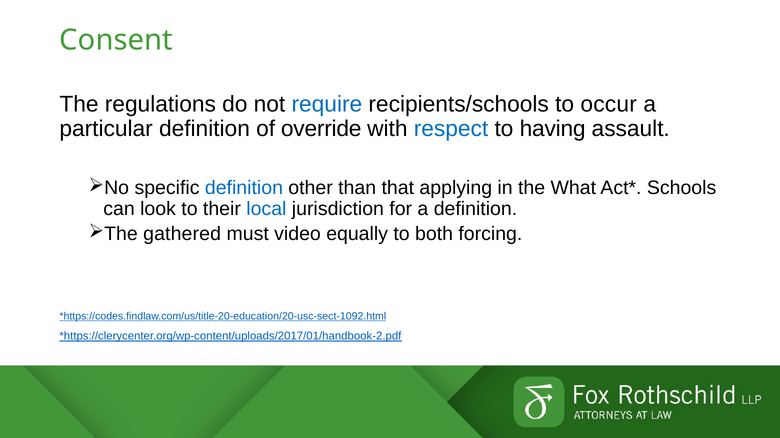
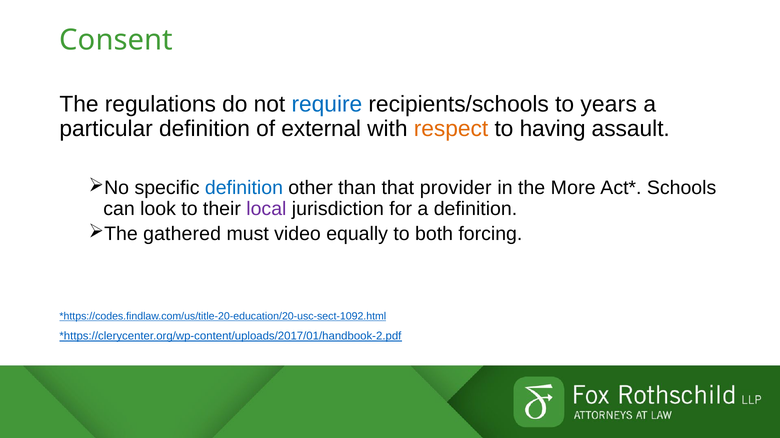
occur: occur -> years
override: override -> external
respect colour: blue -> orange
applying: applying -> provider
What: What -> More
local colour: blue -> purple
